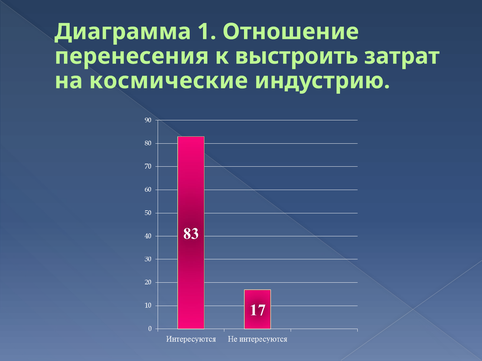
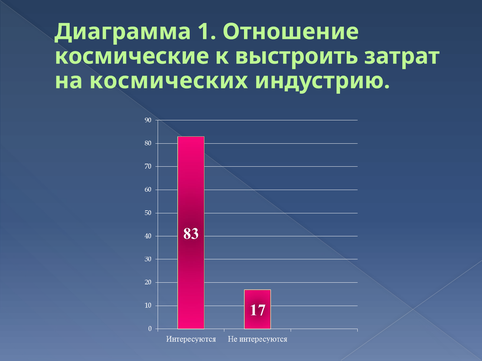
перенесения: перенесения -> космические
космические: космические -> космических
